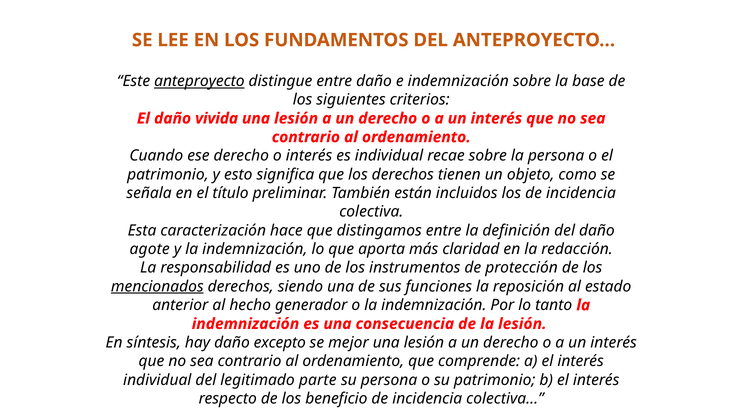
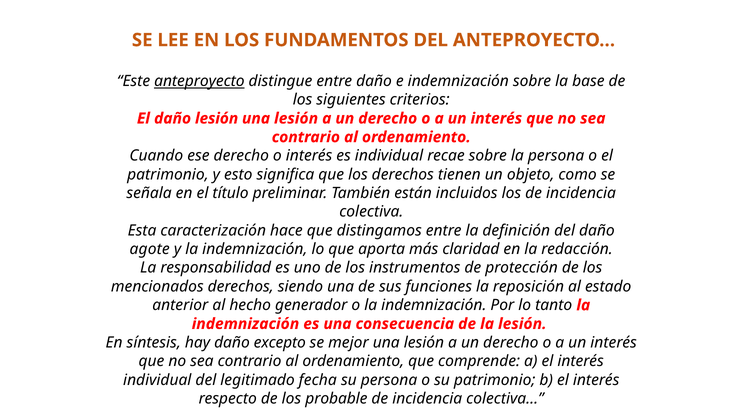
daño vivida: vivida -> lesión
mencionados underline: present -> none
parte: parte -> fecha
beneficio: beneficio -> probable
